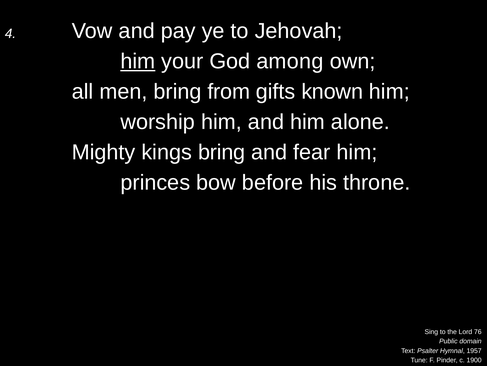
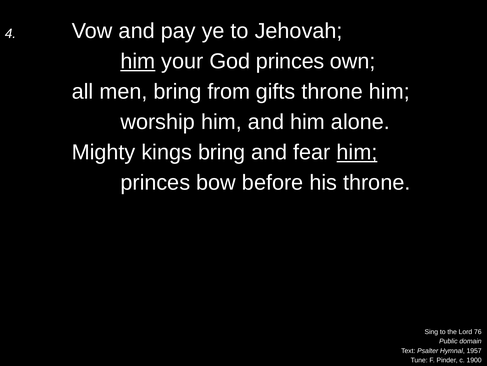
God among: among -> princes
gifts known: known -> throne
him at (357, 152) underline: none -> present
